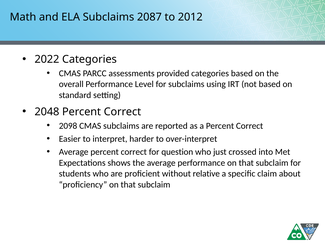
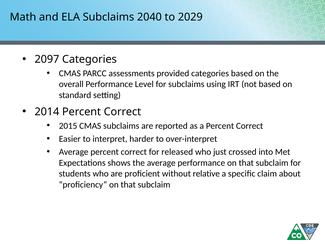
2087: 2087 -> 2040
2012: 2012 -> 2029
2022: 2022 -> 2097
2048: 2048 -> 2014
2098: 2098 -> 2015
question: question -> released
